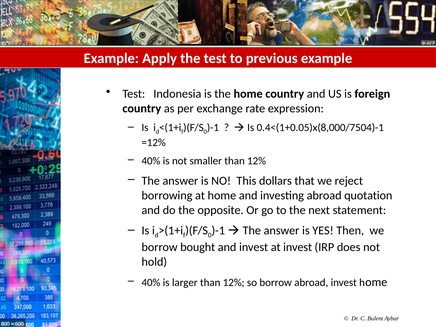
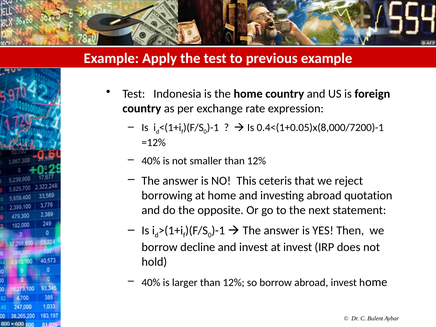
0.4<(1+0.05)x(8,000/7504)-1: 0.4<(1+0.05)x(8,000/7504)-1 -> 0.4<(1+0.05)x(8,000/7200)-1
dollars: dollars -> ceteris
bought: bought -> decline
